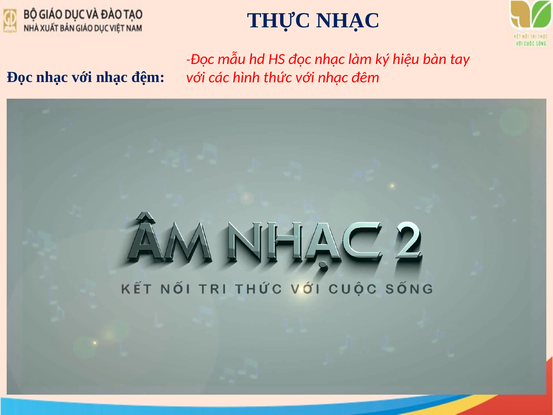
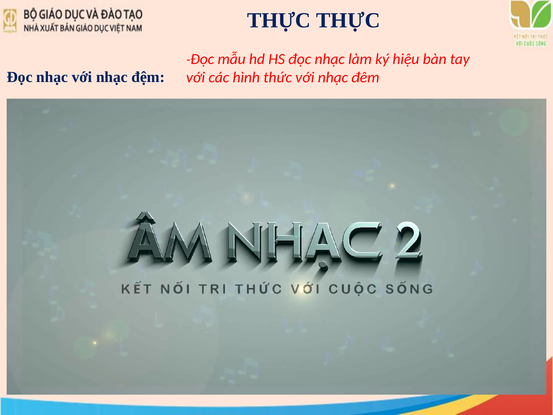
THỰC NHẠC: NHẠC -> THỰC
